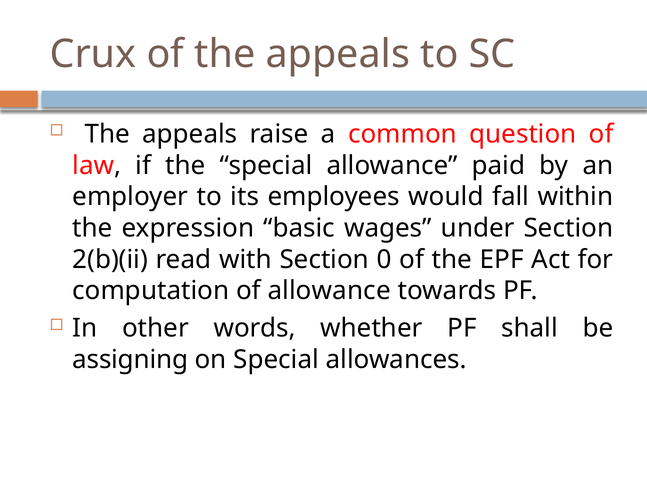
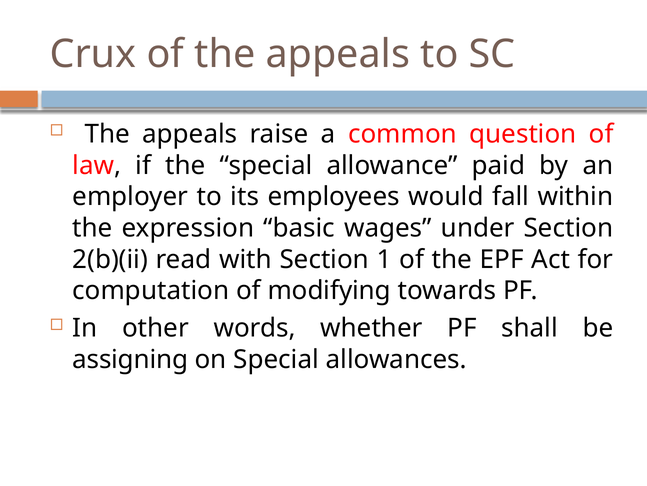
0: 0 -> 1
of allowance: allowance -> modifying
